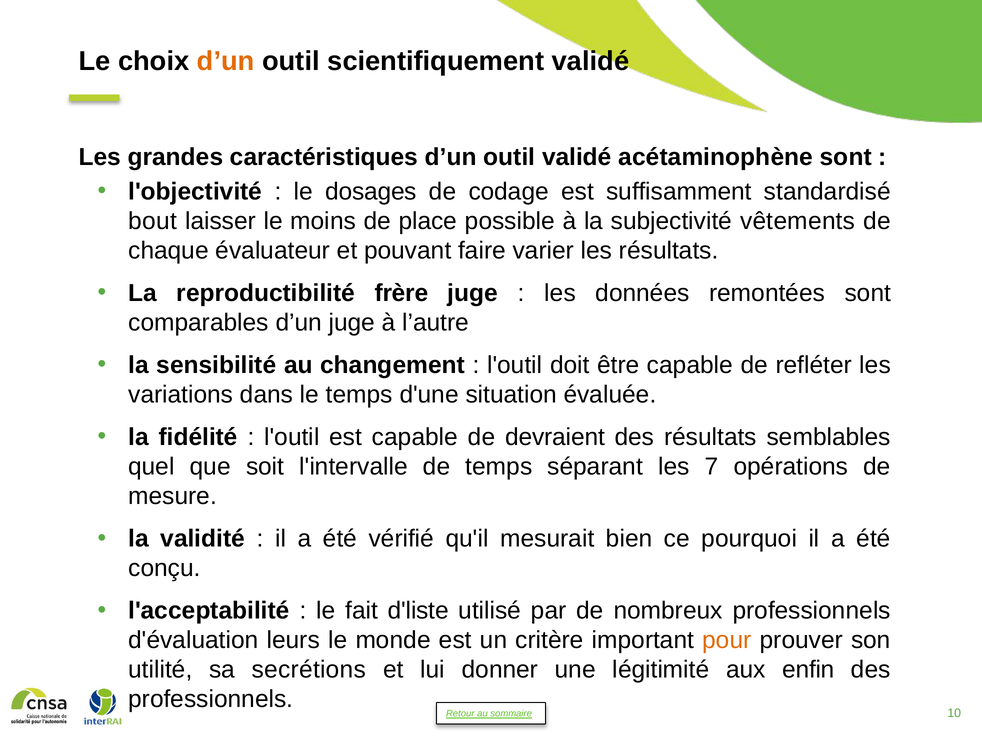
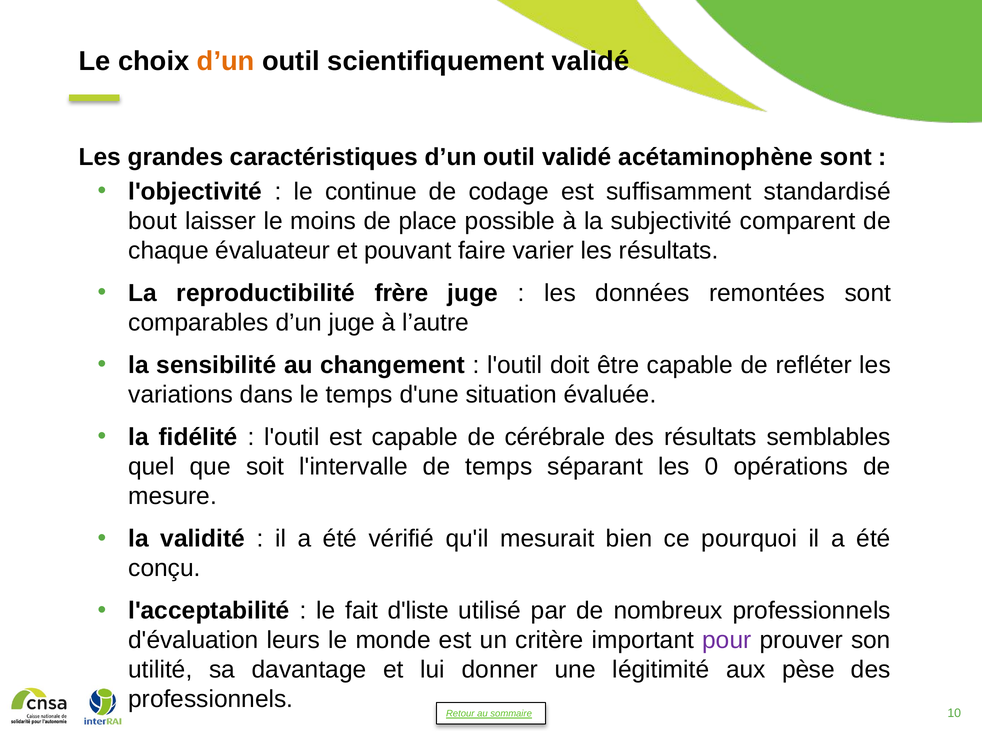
dosages: dosages -> continue
vêtements: vêtements -> comparent
devraient: devraient -> cérébrale
7: 7 -> 0
pour colour: orange -> purple
secrétions: secrétions -> davantage
enfin: enfin -> pèse
